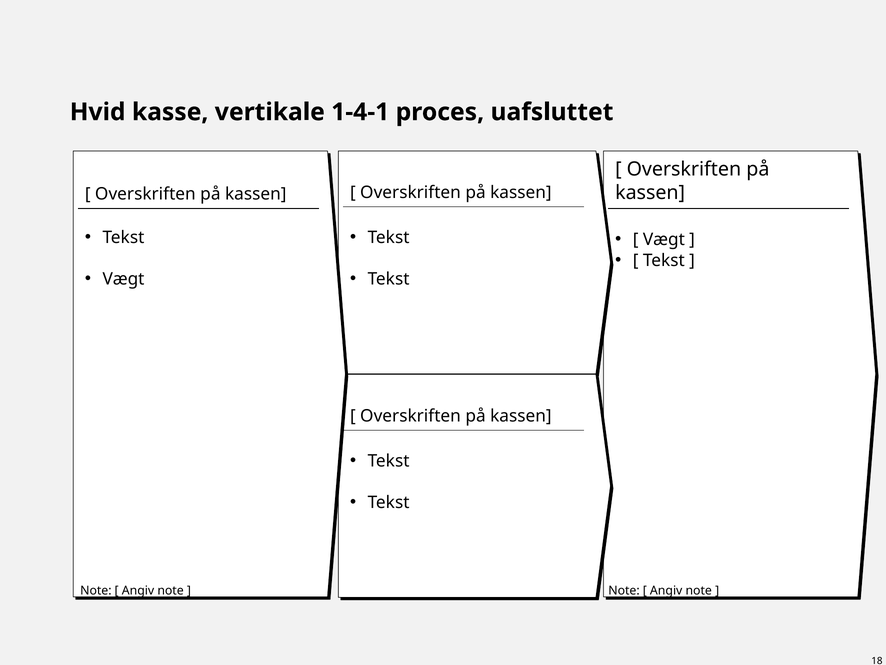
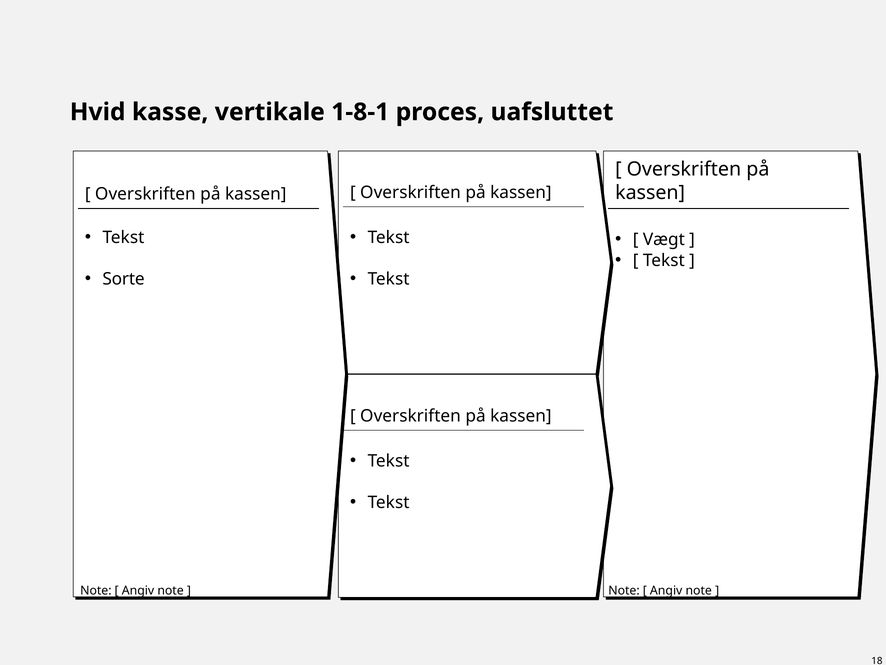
1-4-1: 1-4-1 -> 1-8-1
Vægt at (124, 279): Vægt -> Sorte
